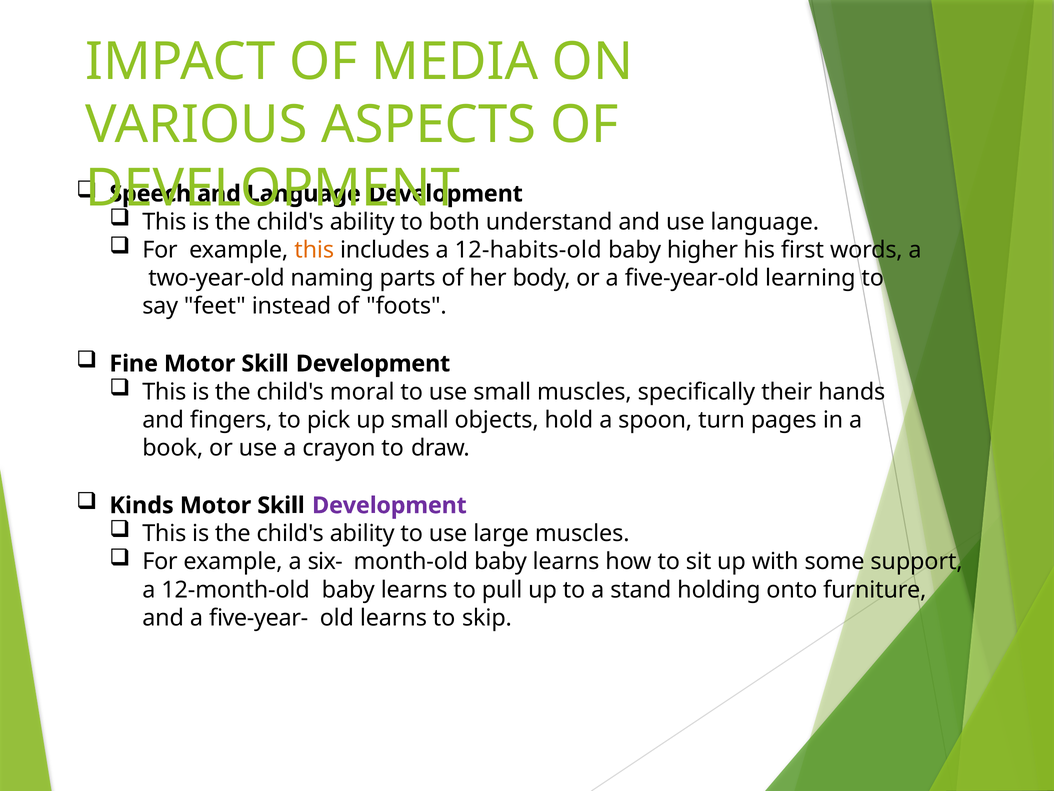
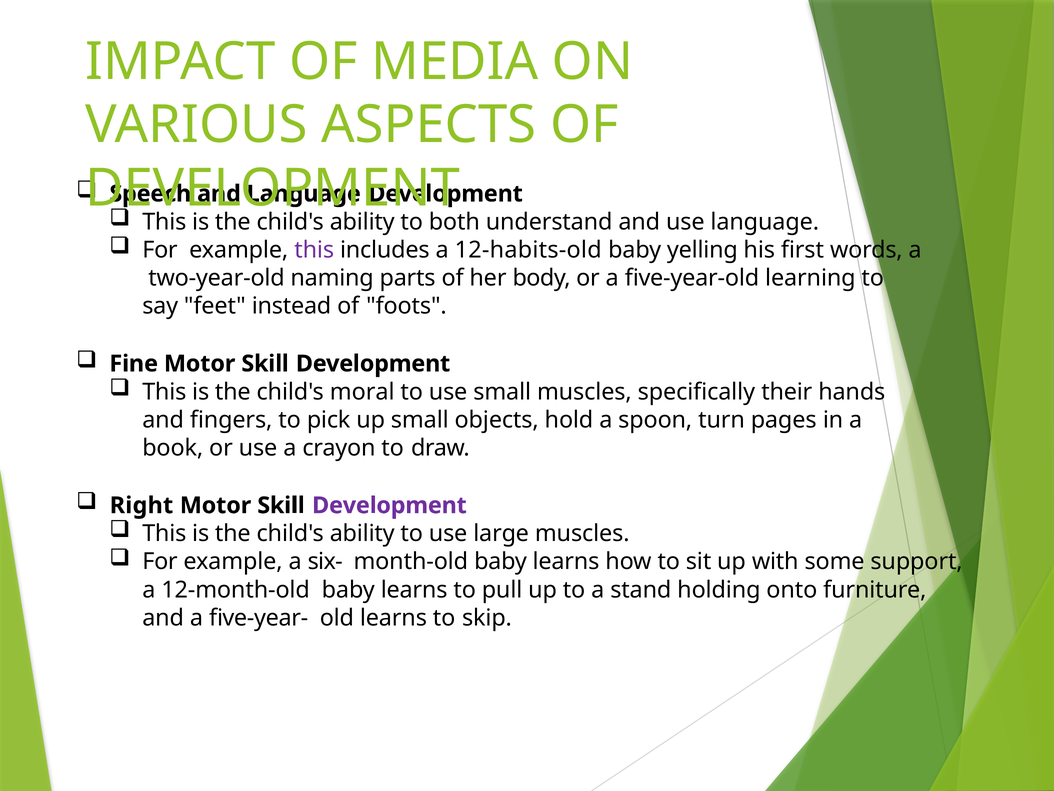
this at (314, 250) colour: orange -> purple
higher: higher -> yelling
Kinds: Kinds -> Right
